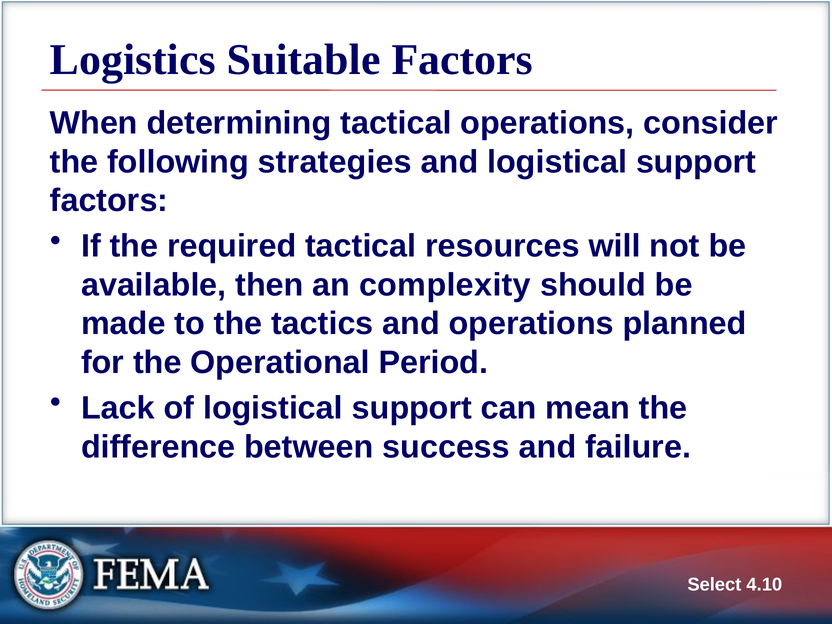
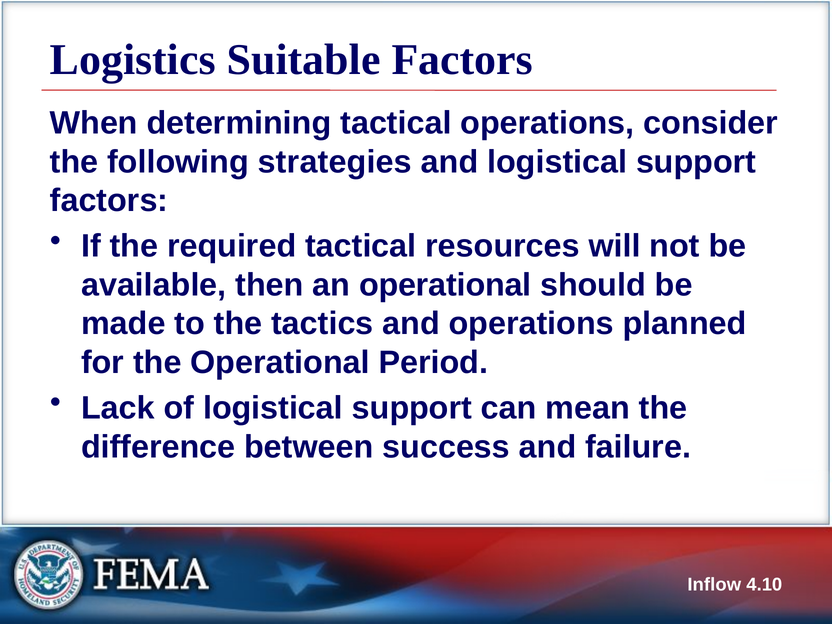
an complexity: complexity -> operational
Select: Select -> Inflow
